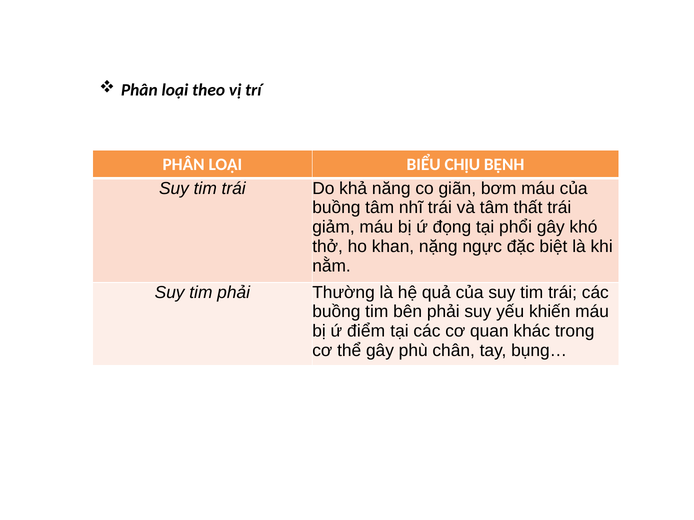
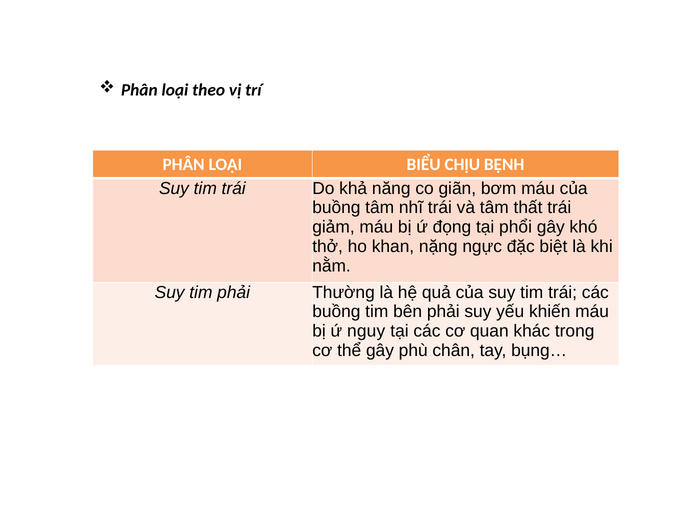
điểm: điểm -> nguy
